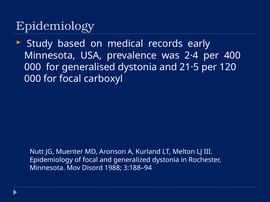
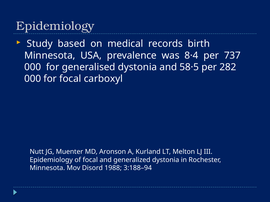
early: early -> birth
2·4: 2·4 -> 8·4
400: 400 -> 737
21·5: 21·5 -> 58·5
120: 120 -> 282
